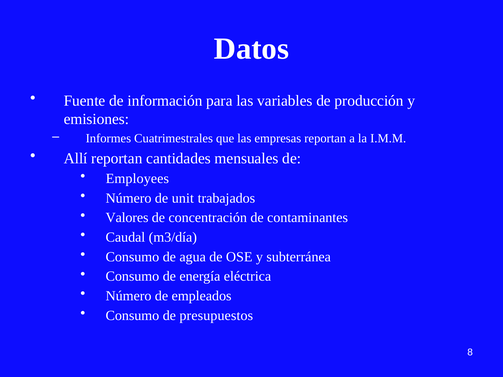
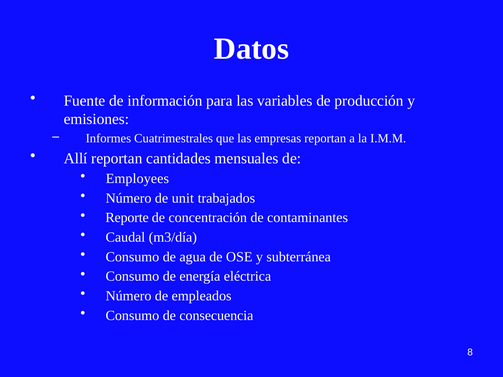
Valores: Valores -> Reporte
presupuestos: presupuestos -> consecuencia
